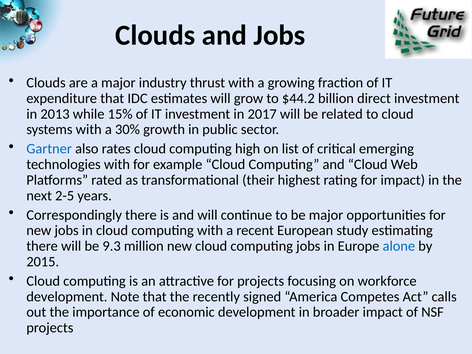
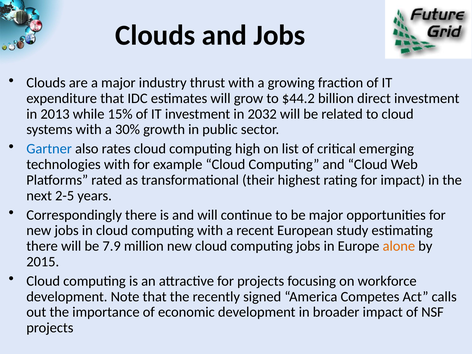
2017: 2017 -> 2032
9.3: 9.3 -> 7.9
alone colour: blue -> orange
